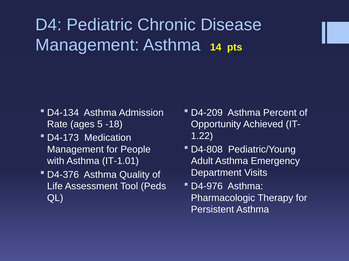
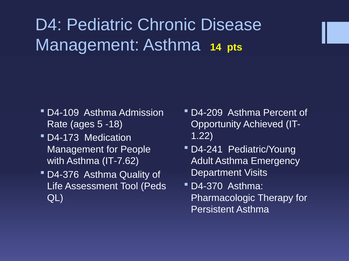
D4-134: D4-134 -> D4-109
D4-808: D4-808 -> D4-241
IT-1.01: IT-1.01 -> IT-7.62
D4-976: D4-976 -> D4-370
